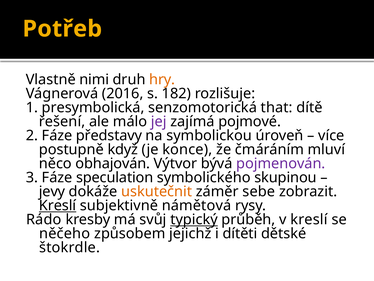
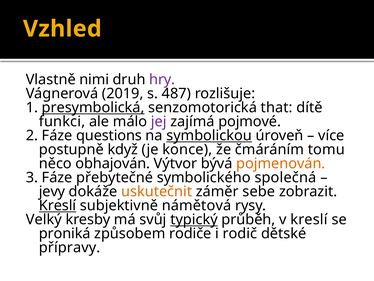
Potřeb: Potřeb -> Vzhled
hry colour: orange -> purple
2016: 2016 -> 2019
182: 182 -> 487
presymbolická underline: none -> present
řešení: řešení -> funkci
představy: představy -> questions
symbolickou underline: none -> present
mluví: mluví -> tomu
pojmenován colour: purple -> orange
speculation: speculation -> přebytečné
skupinou: skupinou -> společná
Rádo: Rádo -> Velký
něčeho: něčeho -> proniká
jejichž: jejichž -> rodiče
dítěti: dítěti -> rodič
štokrdle: štokrdle -> přípravy
